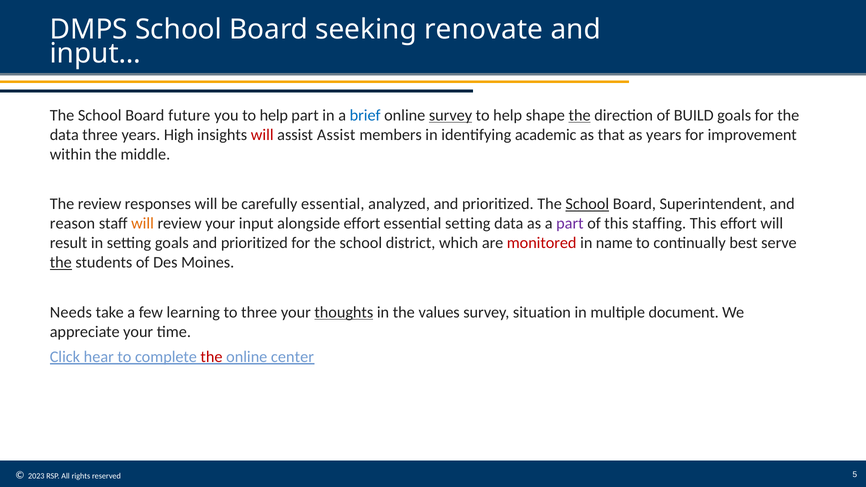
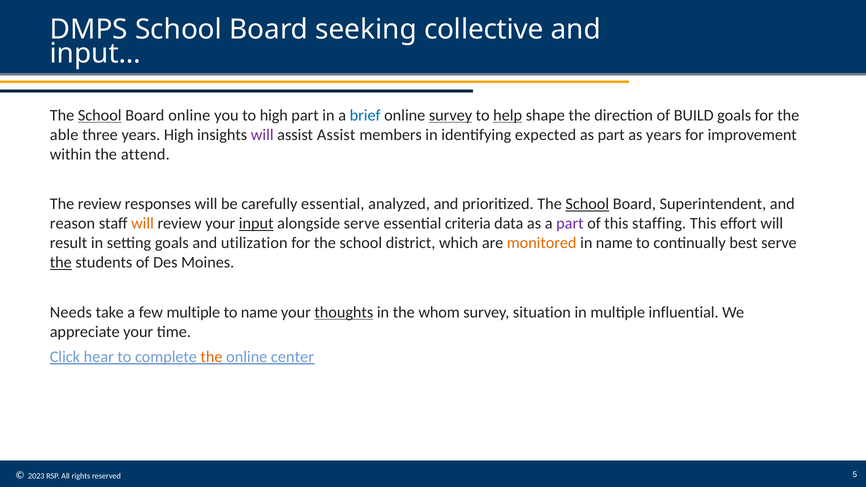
renovate: renovate -> collective
School at (100, 115) underline: none -> present
Board future: future -> online
you to help: help -> high
help at (508, 115) underline: none -> present
the at (580, 115) underline: present -> none
data at (64, 135): data -> able
will at (262, 135) colour: red -> purple
academic: academic -> expected
as that: that -> part
middle: middle -> attend
input underline: none -> present
alongside effort: effort -> serve
essential setting: setting -> criteria
goals and prioritized: prioritized -> utilization
monitored colour: red -> orange
few learning: learning -> multiple
to three: three -> name
values: values -> whom
document: document -> influential
the at (211, 357) colour: red -> orange
